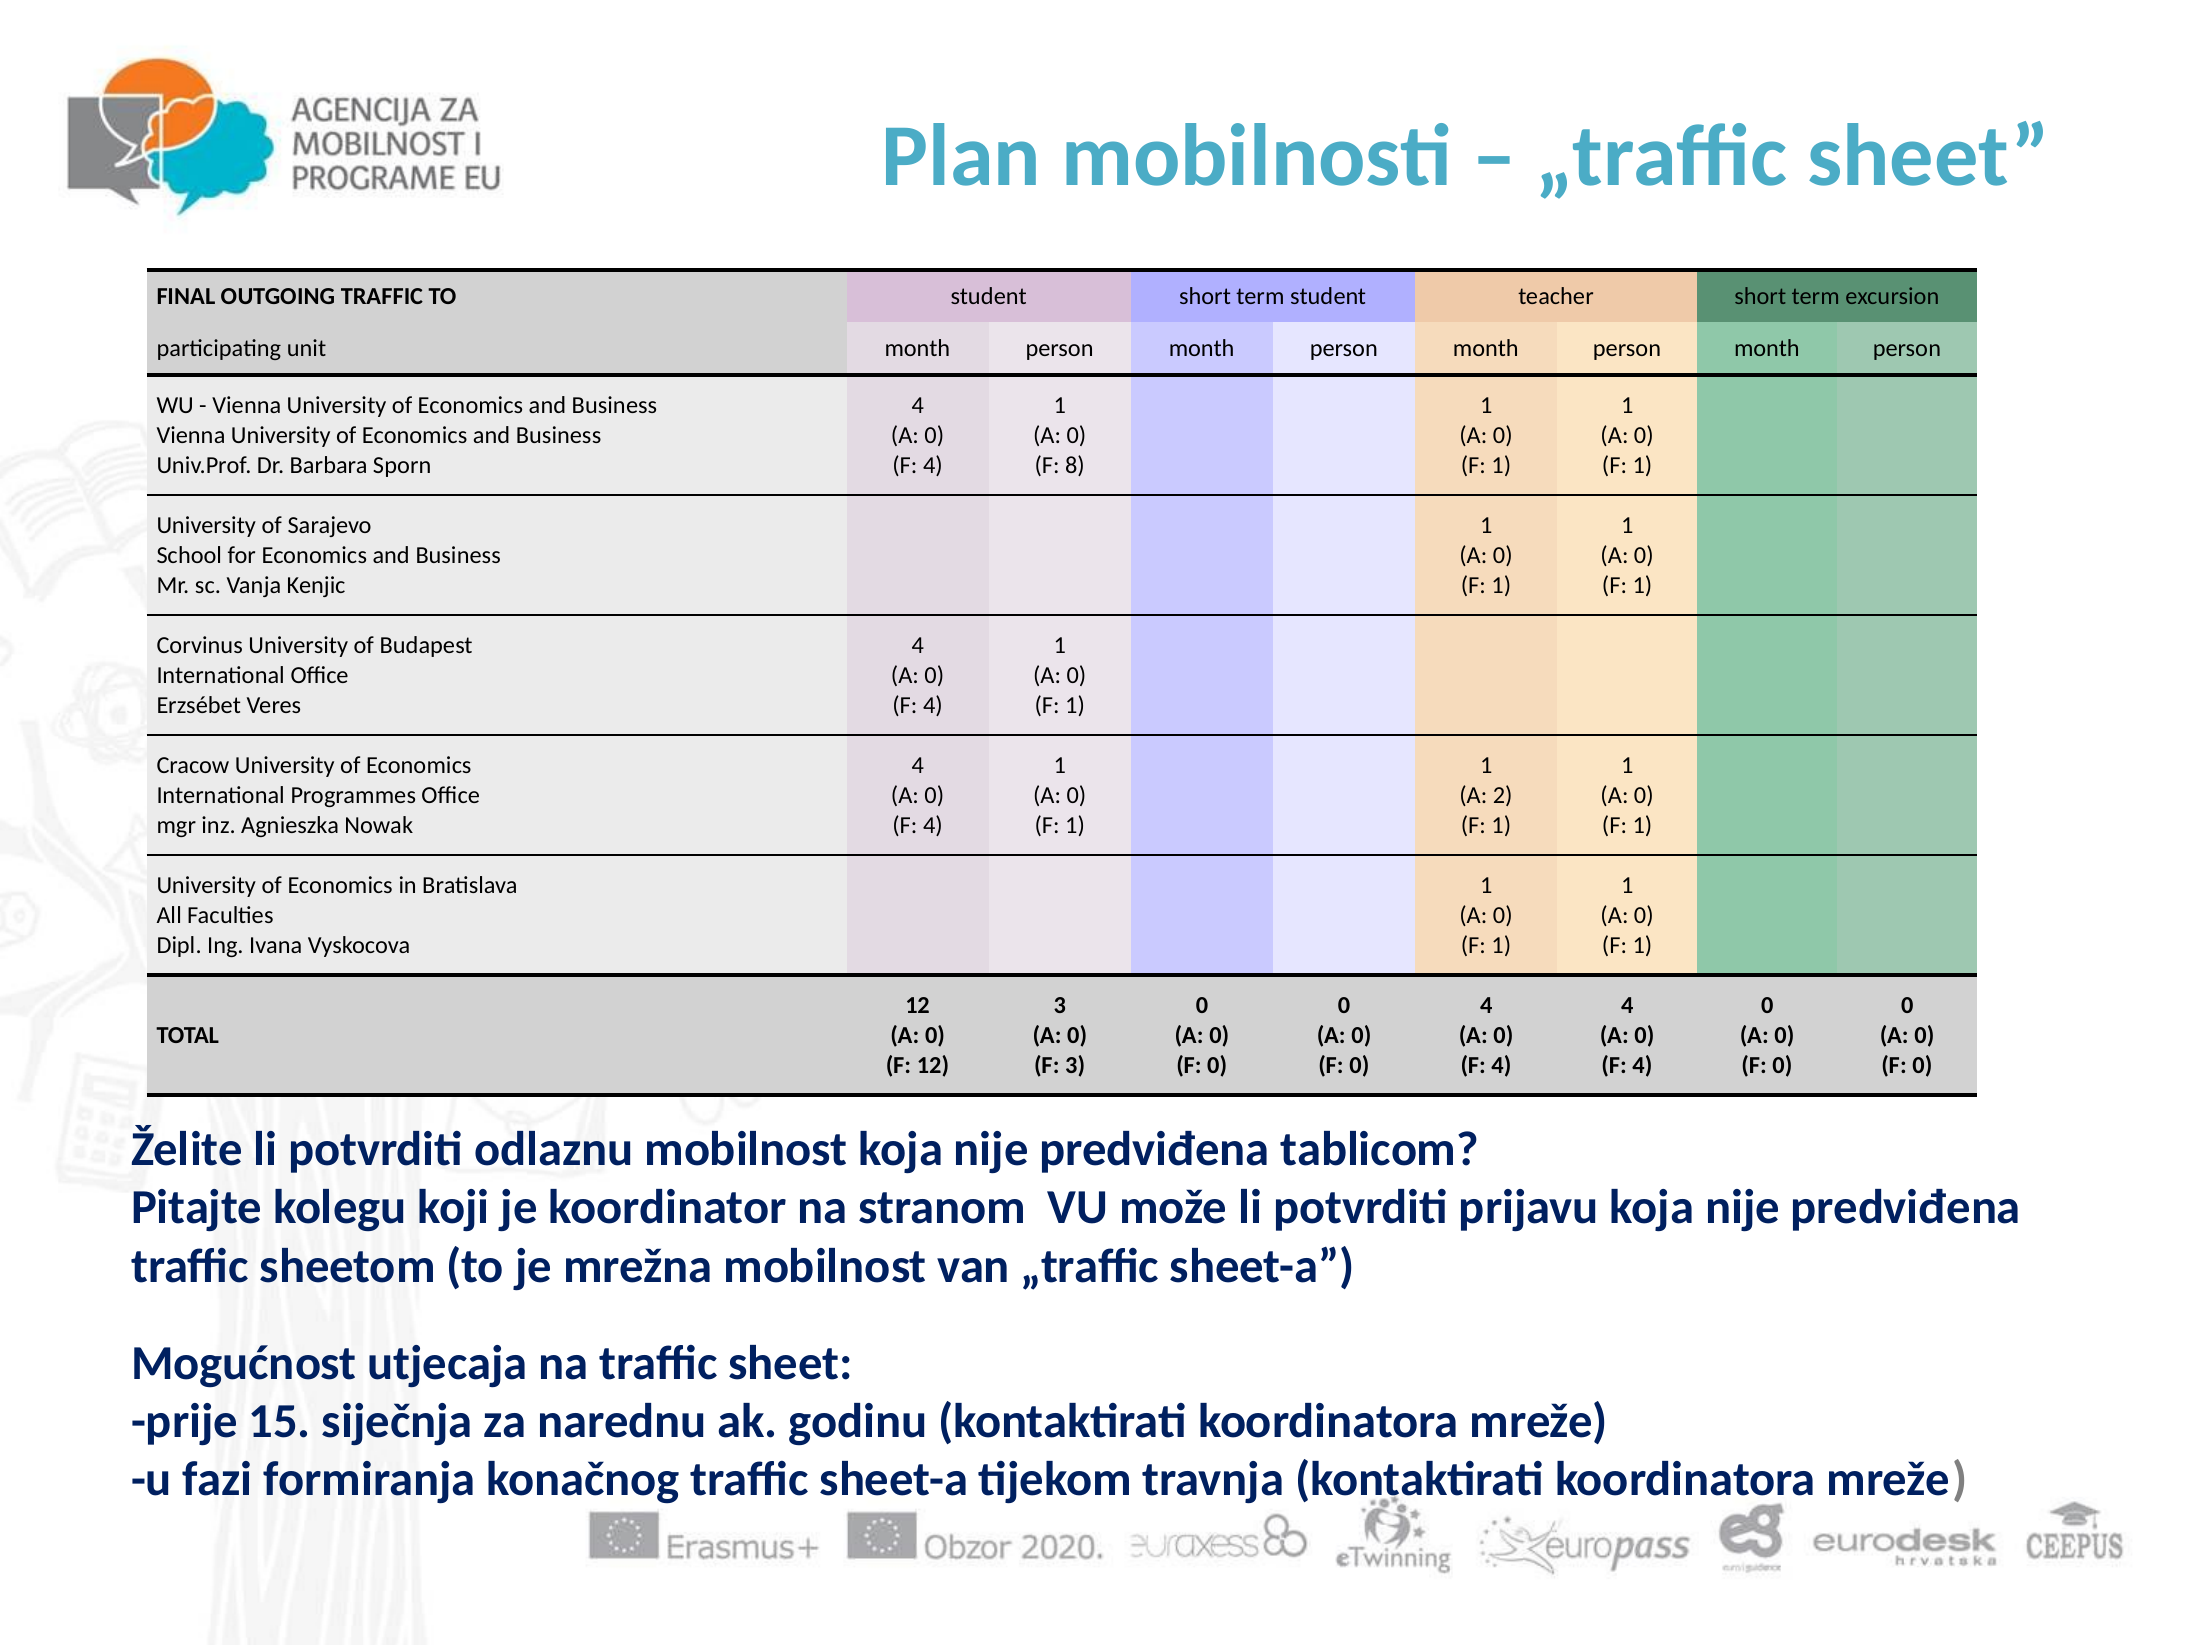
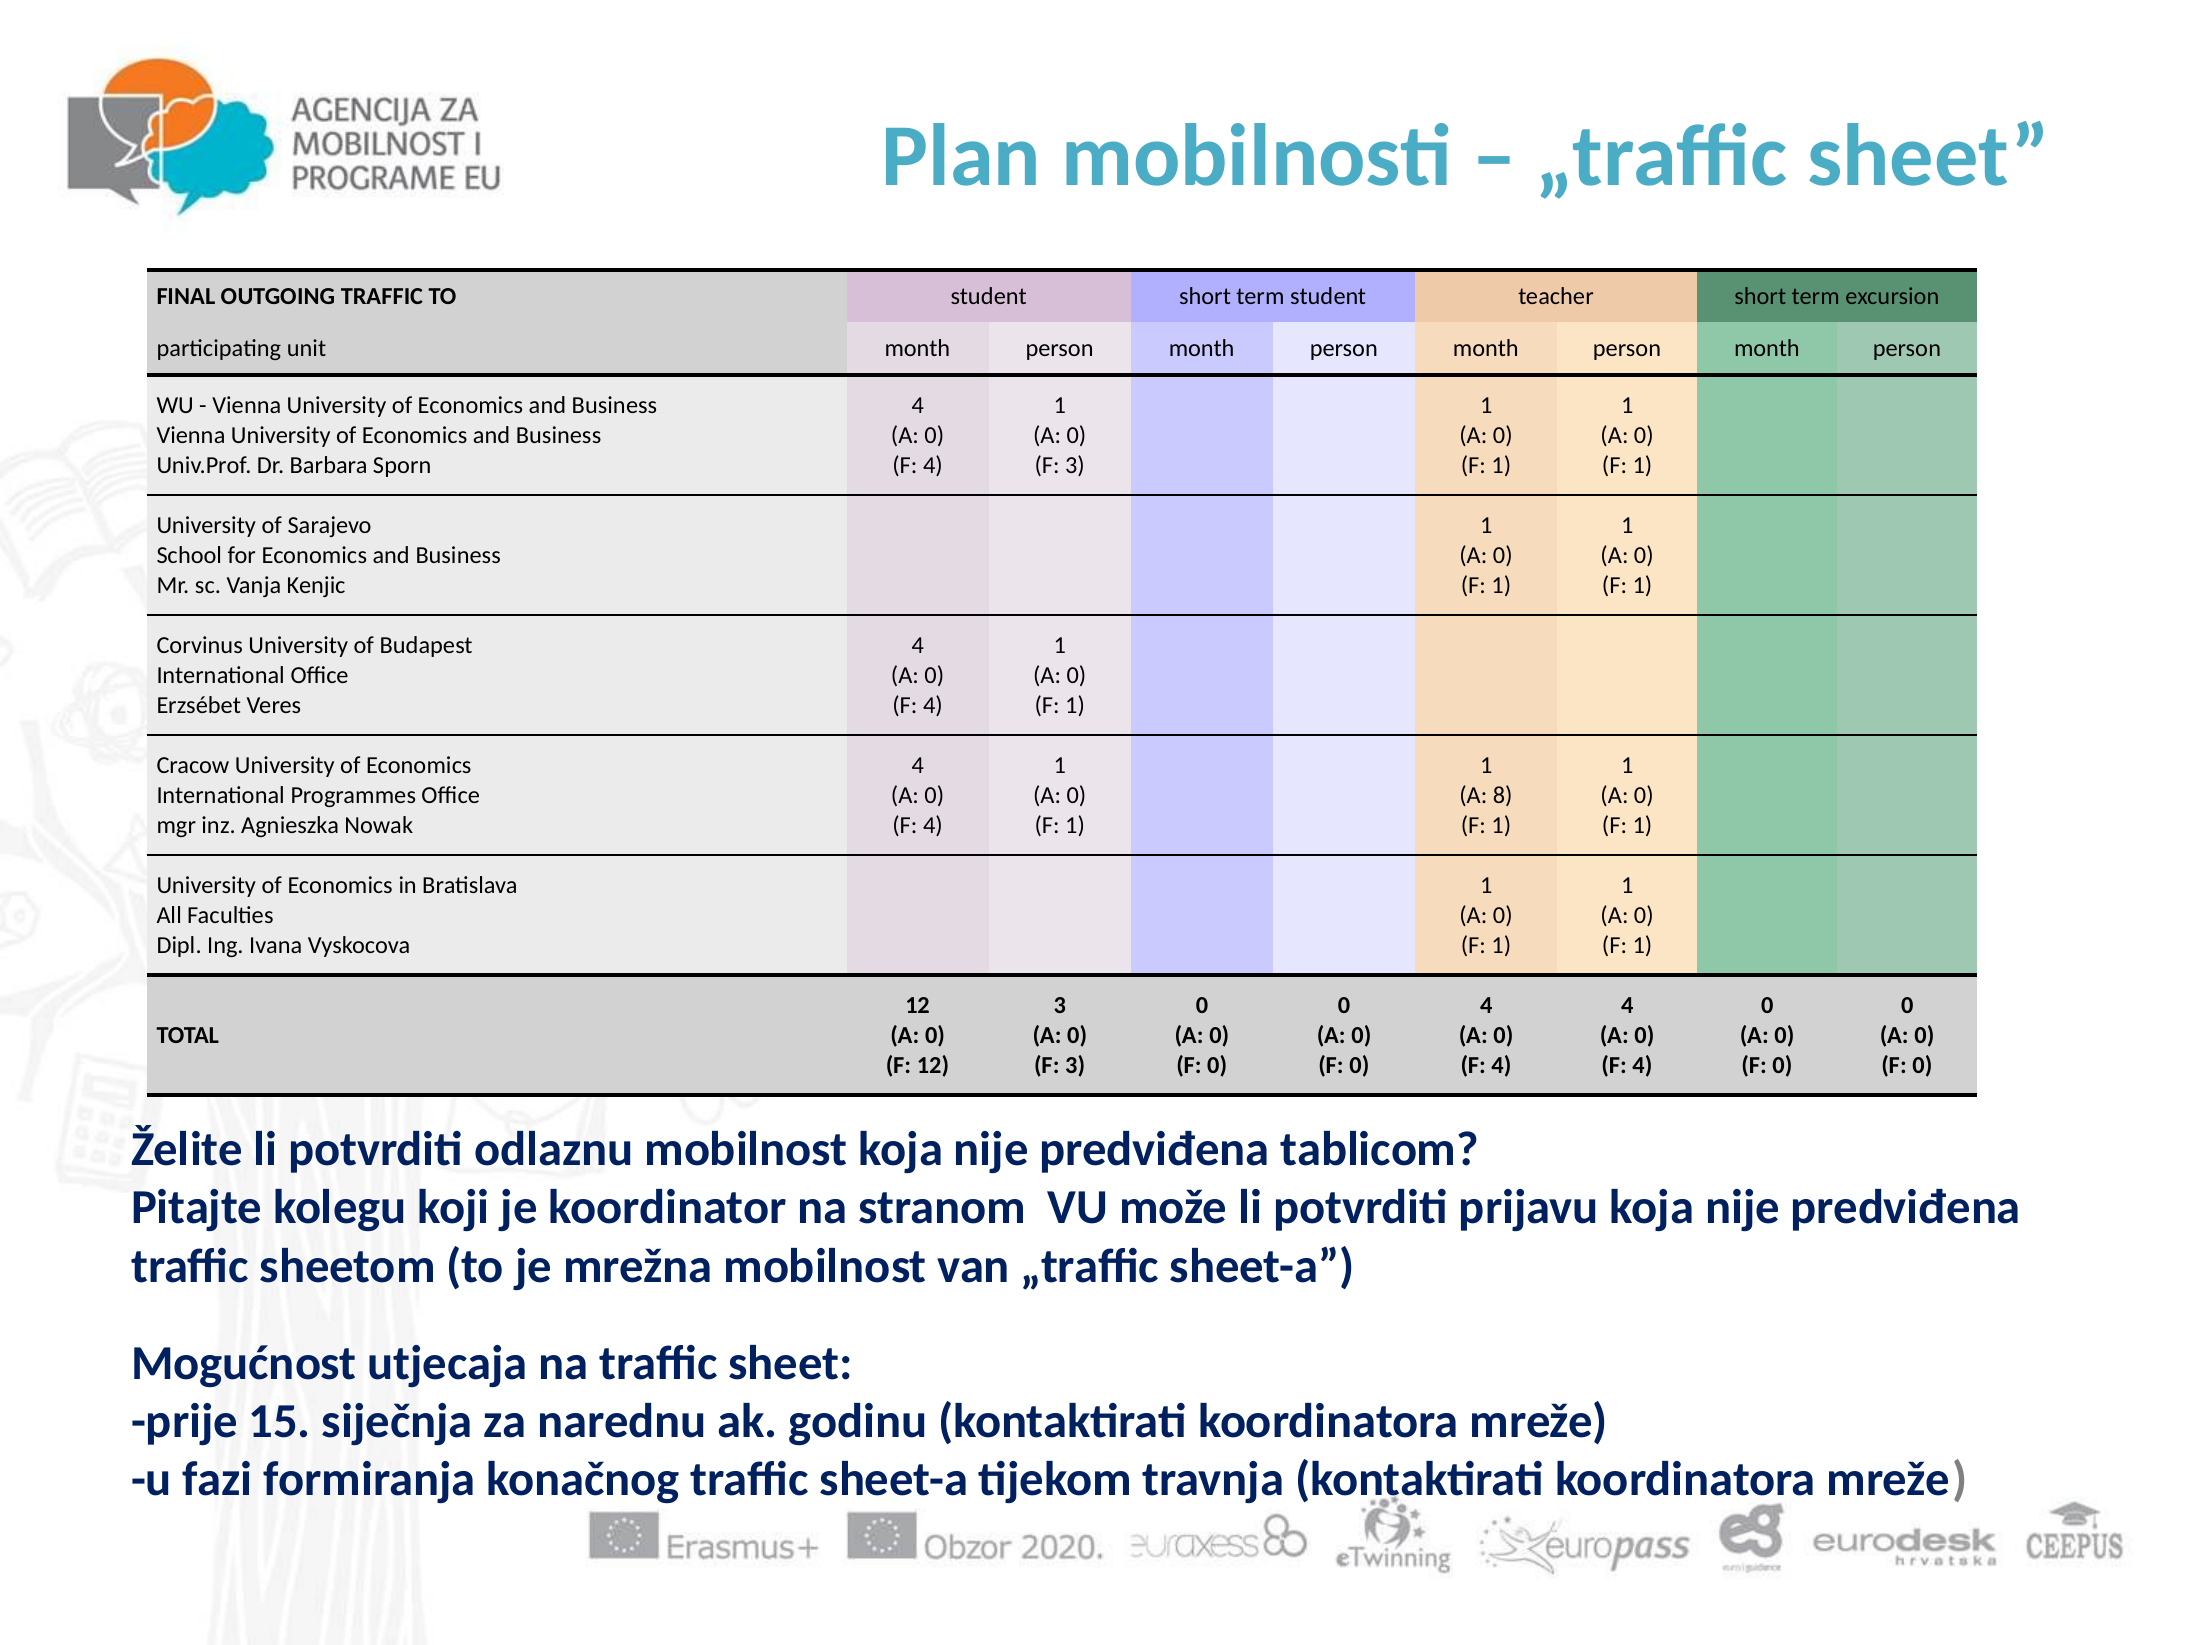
8 at (1075, 465): 8 -> 3
2: 2 -> 8
